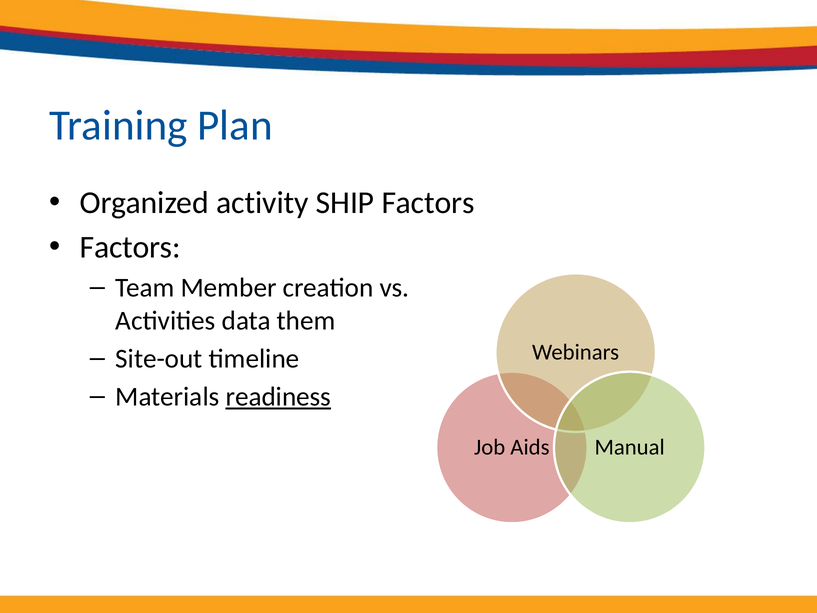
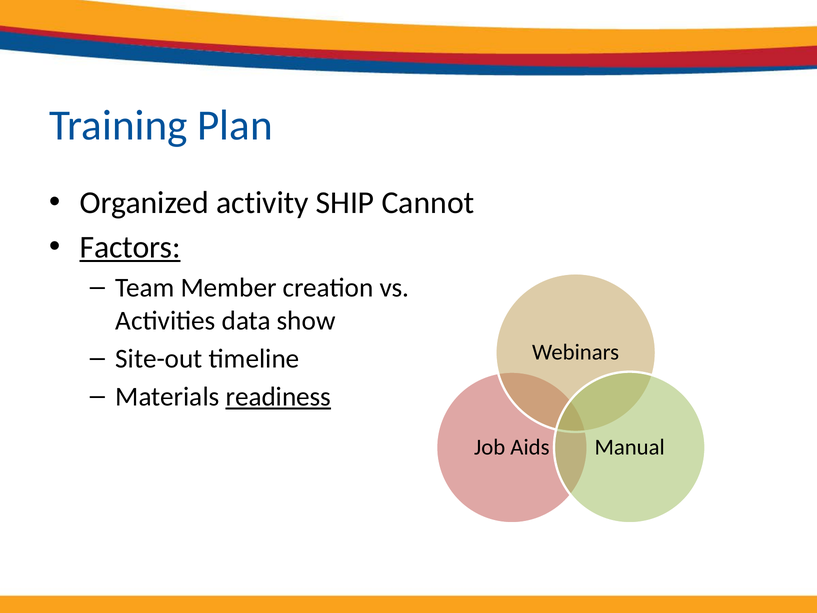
SHIP Factors: Factors -> Cannot
Factors at (130, 247) underline: none -> present
them: them -> show
